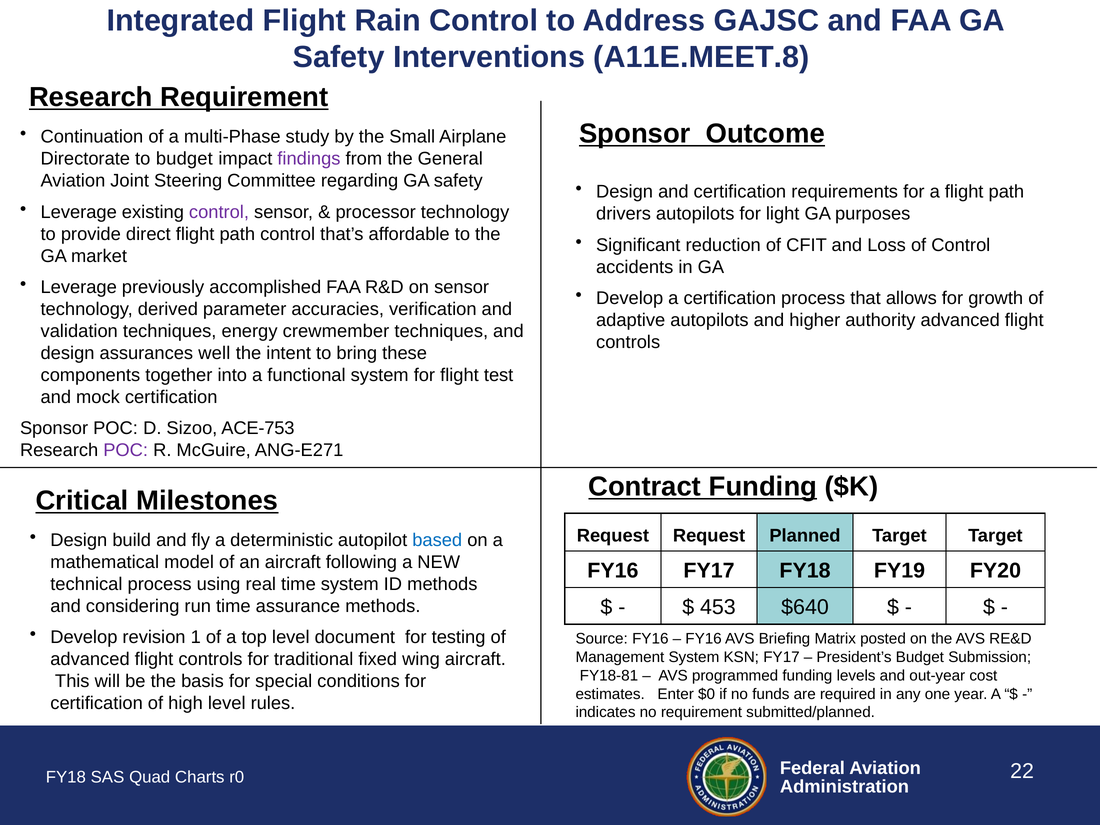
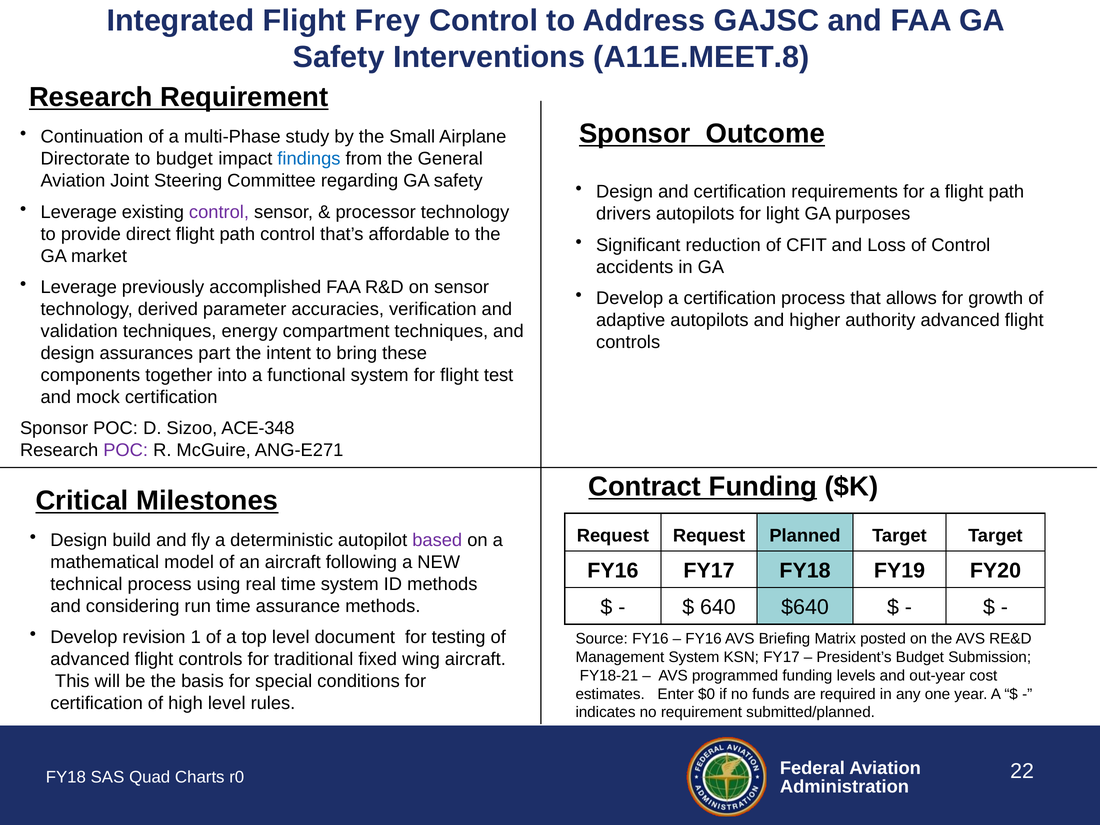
Rain: Rain -> Frey
findings colour: purple -> blue
crewmember: crewmember -> compartment
well: well -> part
ACE-753: ACE-753 -> ACE-348
based colour: blue -> purple
453: 453 -> 640
FY18-81: FY18-81 -> FY18-21
